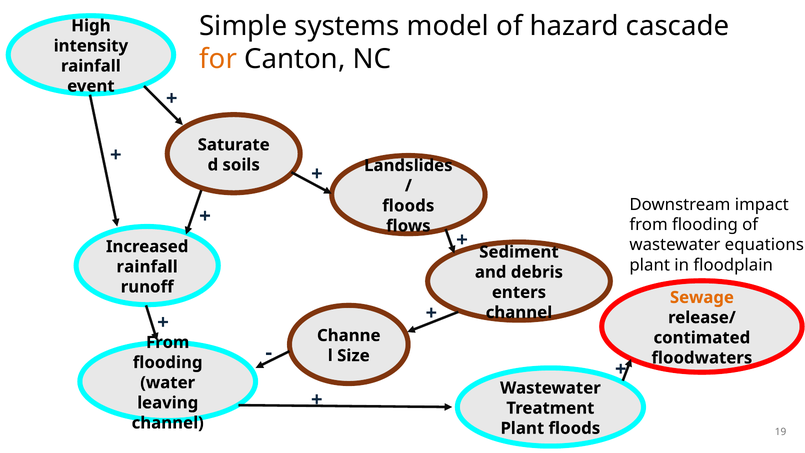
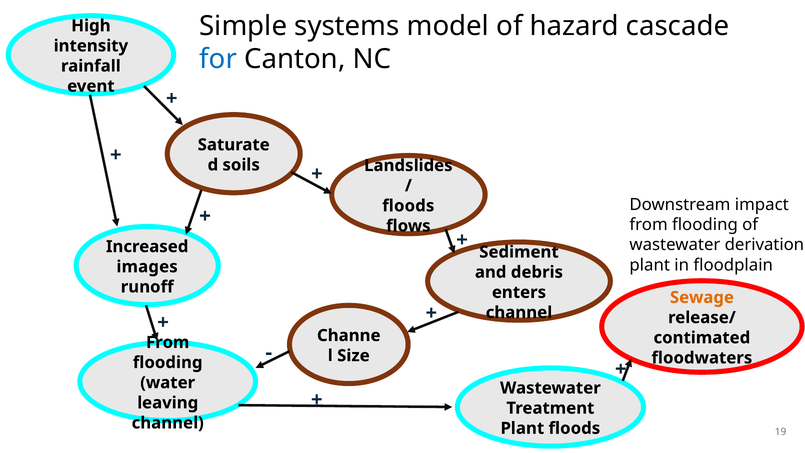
for colour: orange -> blue
equations: equations -> derivation
rainfall at (147, 267): rainfall -> images
